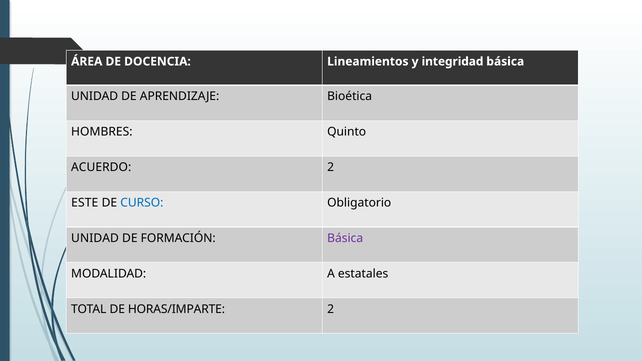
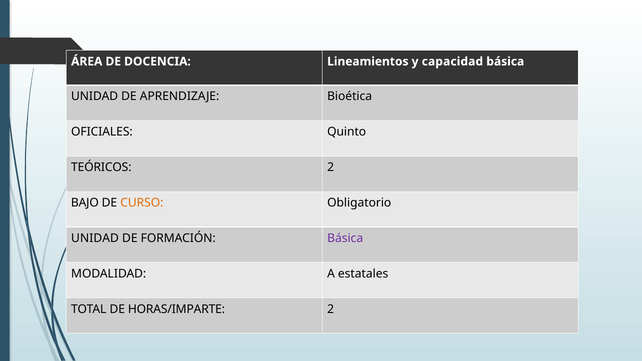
integridad: integridad -> capacidad
HOMBRES: HOMBRES -> OFICIALES
ACUERDO: ACUERDO -> TEÓRICOS
ESTE: ESTE -> BAJO
CURSO colour: blue -> orange
